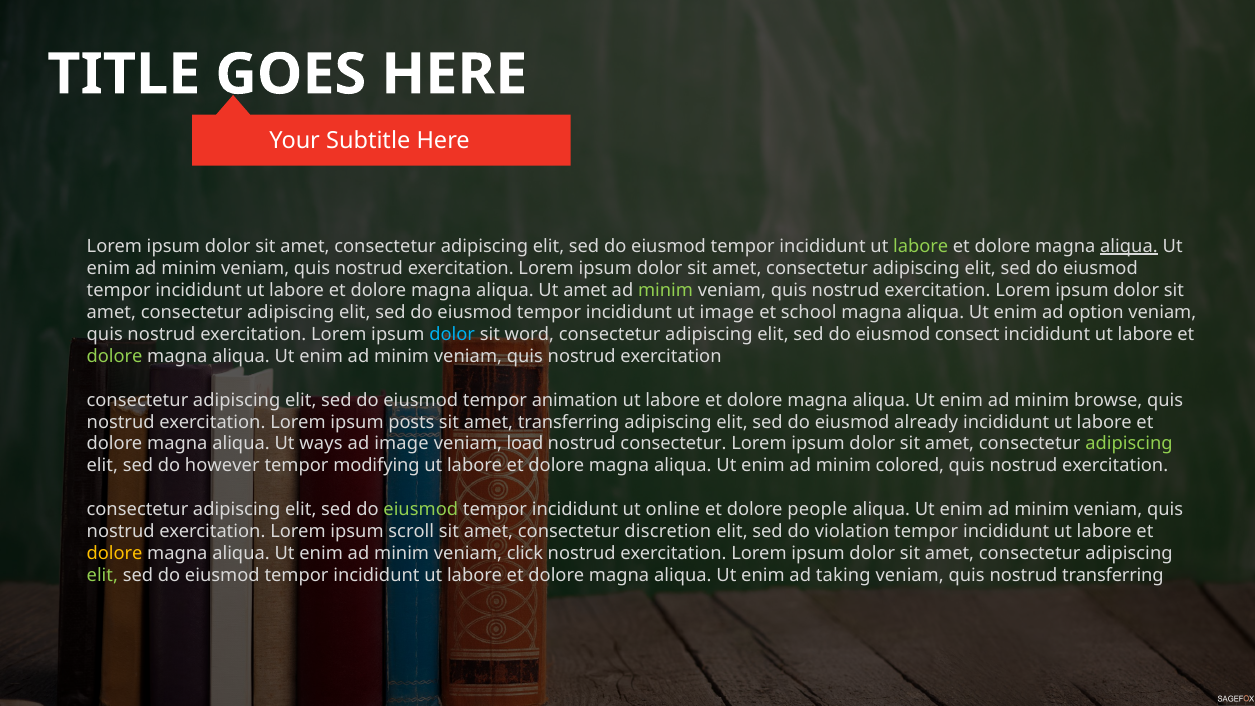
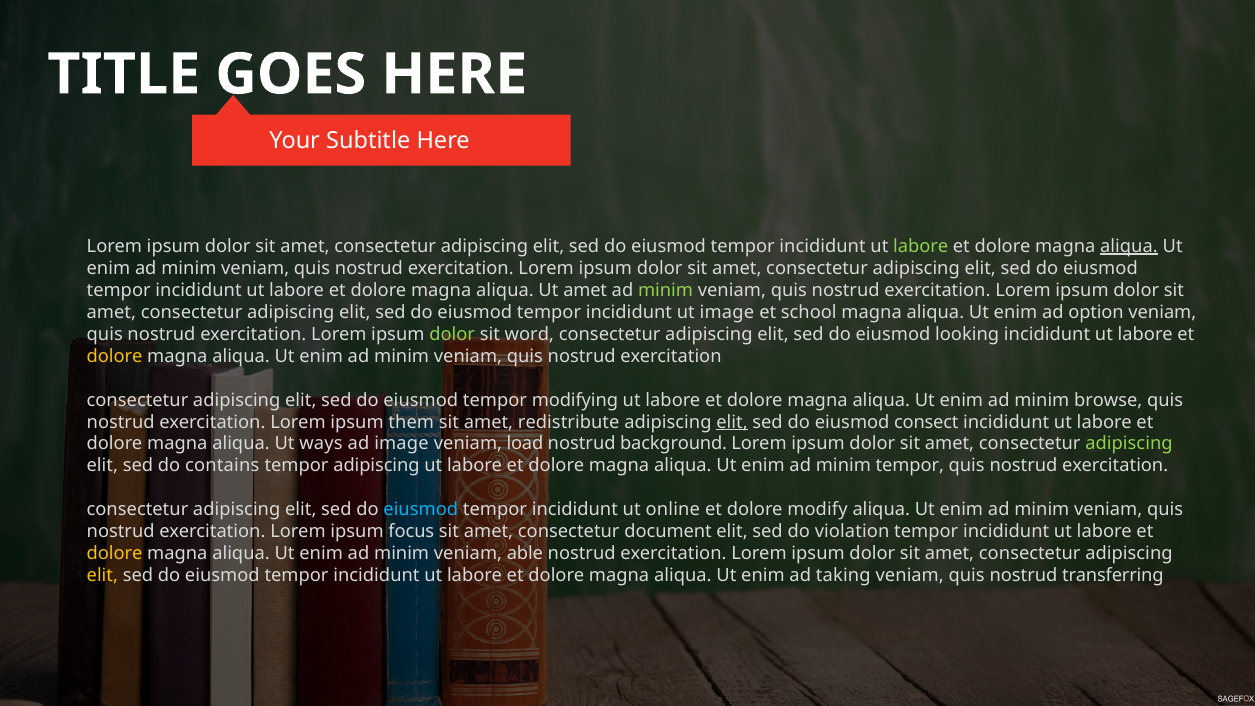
dolor at (452, 334) colour: light blue -> light green
consect: consect -> looking
dolore at (115, 356) colour: light green -> yellow
animation: animation -> modifying
posts: posts -> them
amet transferring: transferring -> redistribute
elit at (732, 422) underline: none -> present
already: already -> consect
nostrud consectetur: consectetur -> background
however: however -> contains
tempor modifying: modifying -> adipiscing
minim colored: colored -> tempor
eiusmod at (421, 510) colour: light green -> light blue
people: people -> modify
scroll: scroll -> focus
discretion: discretion -> document
click: click -> able
elit at (102, 576) colour: light green -> yellow
